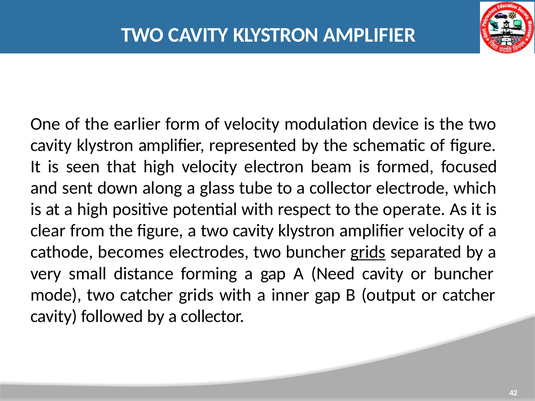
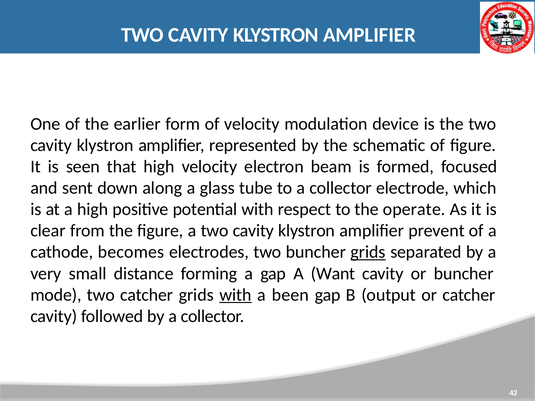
amplifier velocity: velocity -> prevent
Need: Need -> Want
with at (235, 295) underline: none -> present
inner: inner -> been
